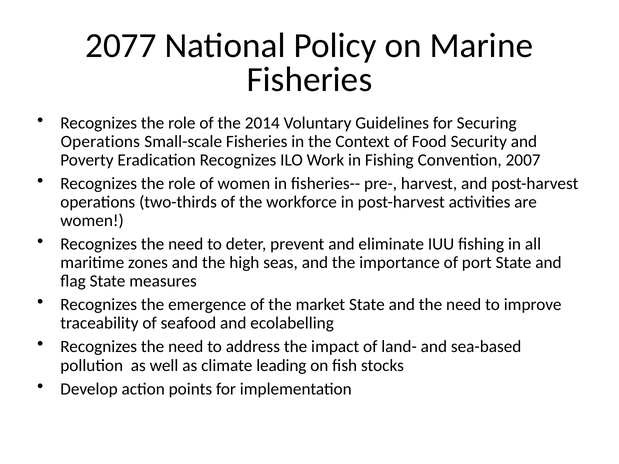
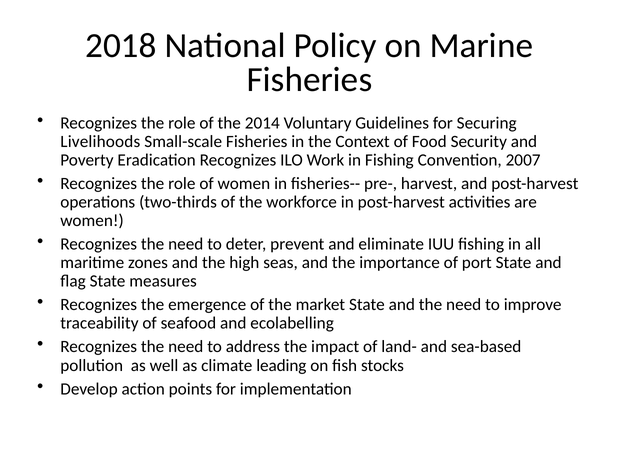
2077: 2077 -> 2018
Operations at (100, 142): Operations -> Livelihoods
